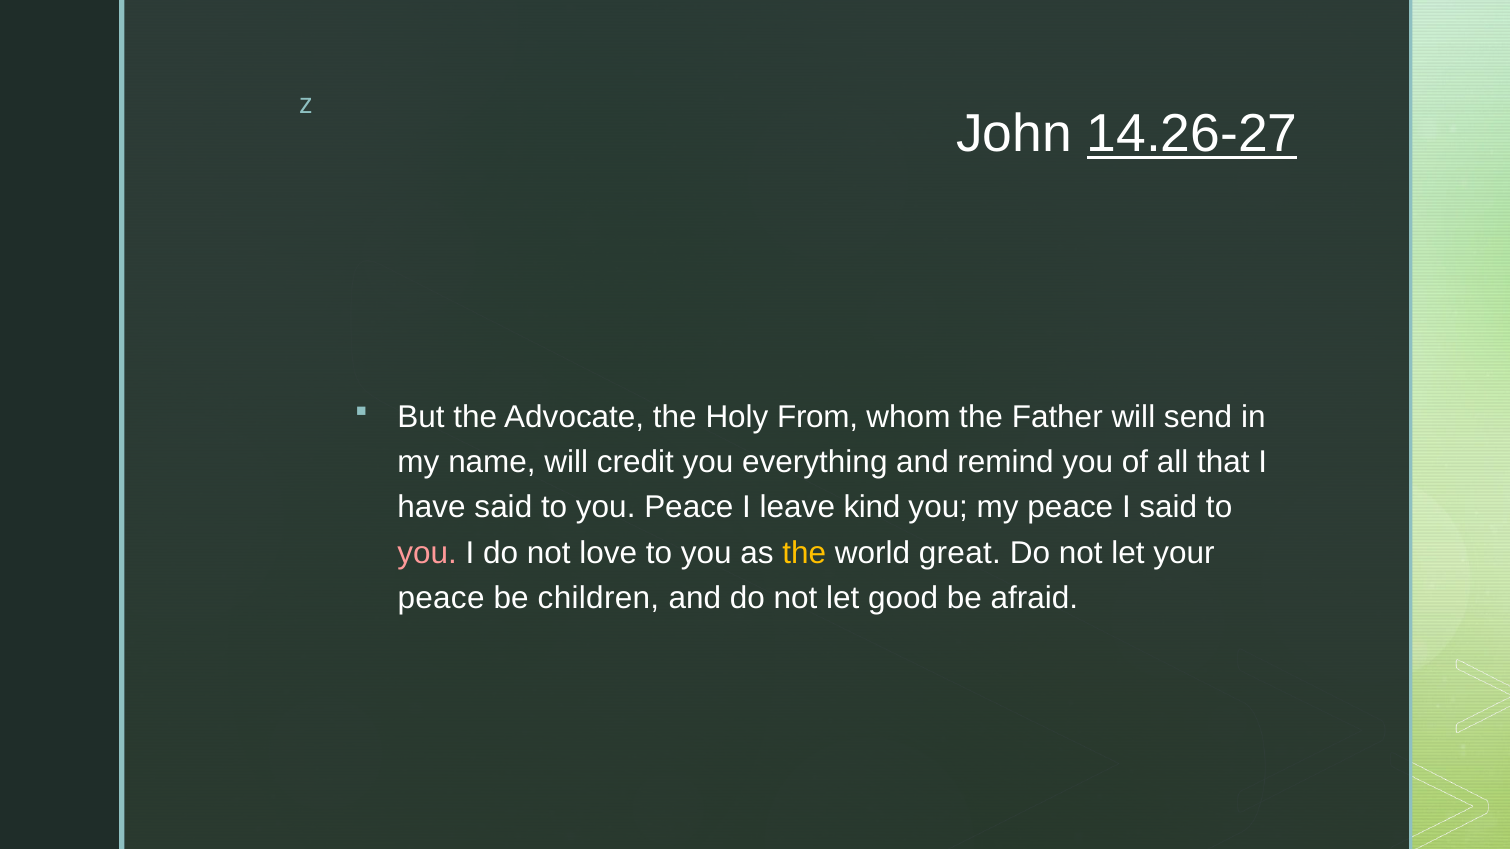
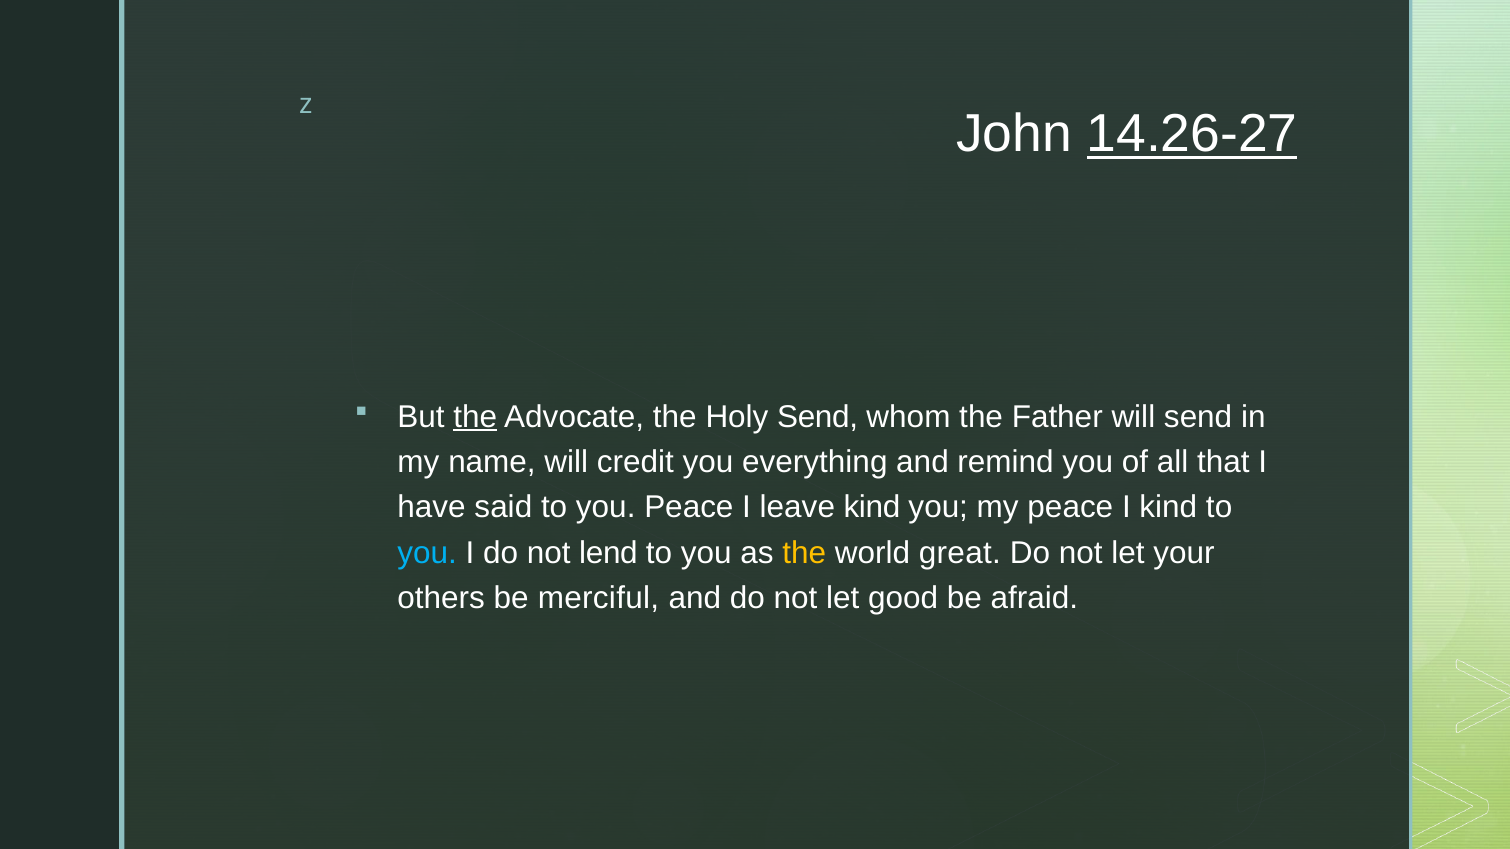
the at (475, 417) underline: none -> present
Holy From: From -> Send
I said: said -> kind
you at (427, 553) colour: pink -> light blue
love: love -> lend
peace at (441, 598): peace -> others
children: children -> merciful
